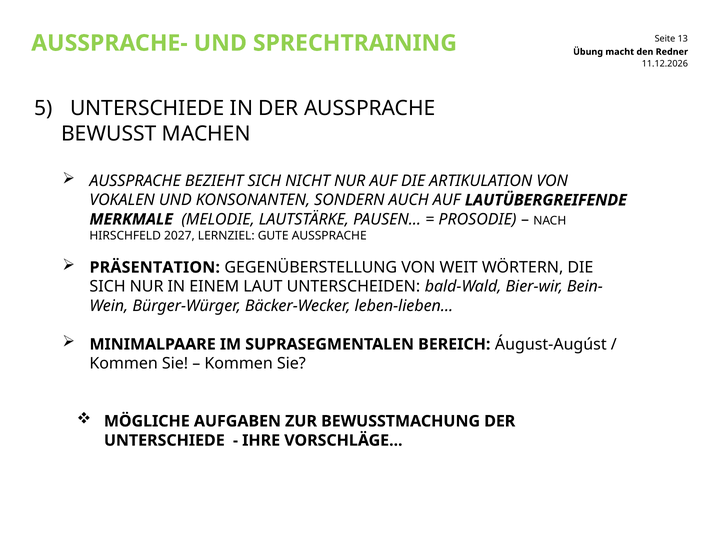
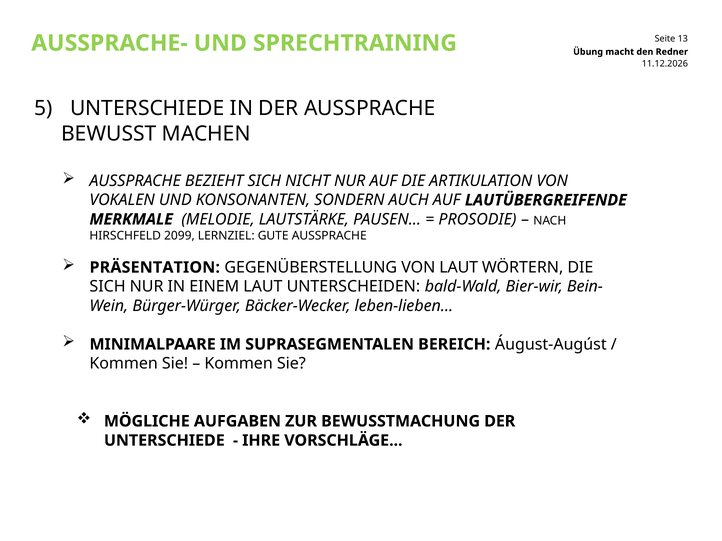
2027: 2027 -> 2099
VON WEIT: WEIT -> LAUT
